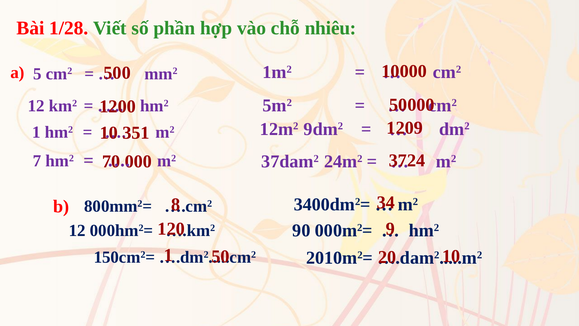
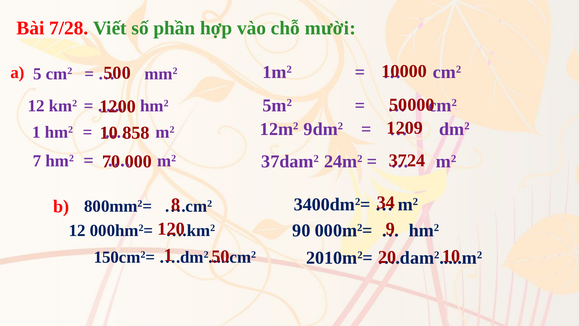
1/28: 1/28 -> 7/28
nhiêu: nhiêu -> mười
351: 351 -> 858
